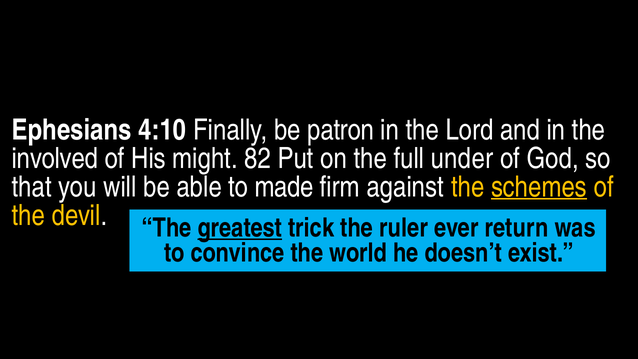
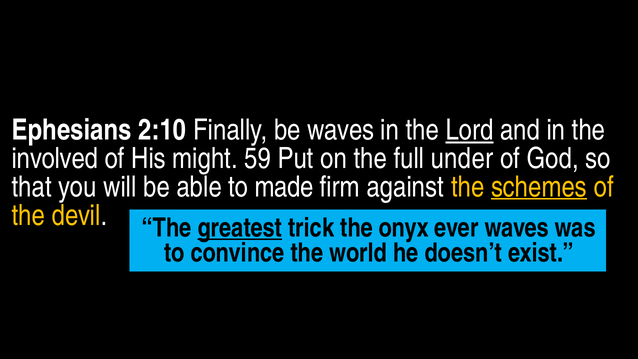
4:10: 4:10 -> 2:10
be patron: patron -> waves
Lord underline: none -> present
82: 82 -> 59
ruler: ruler -> onyx
ever return: return -> waves
